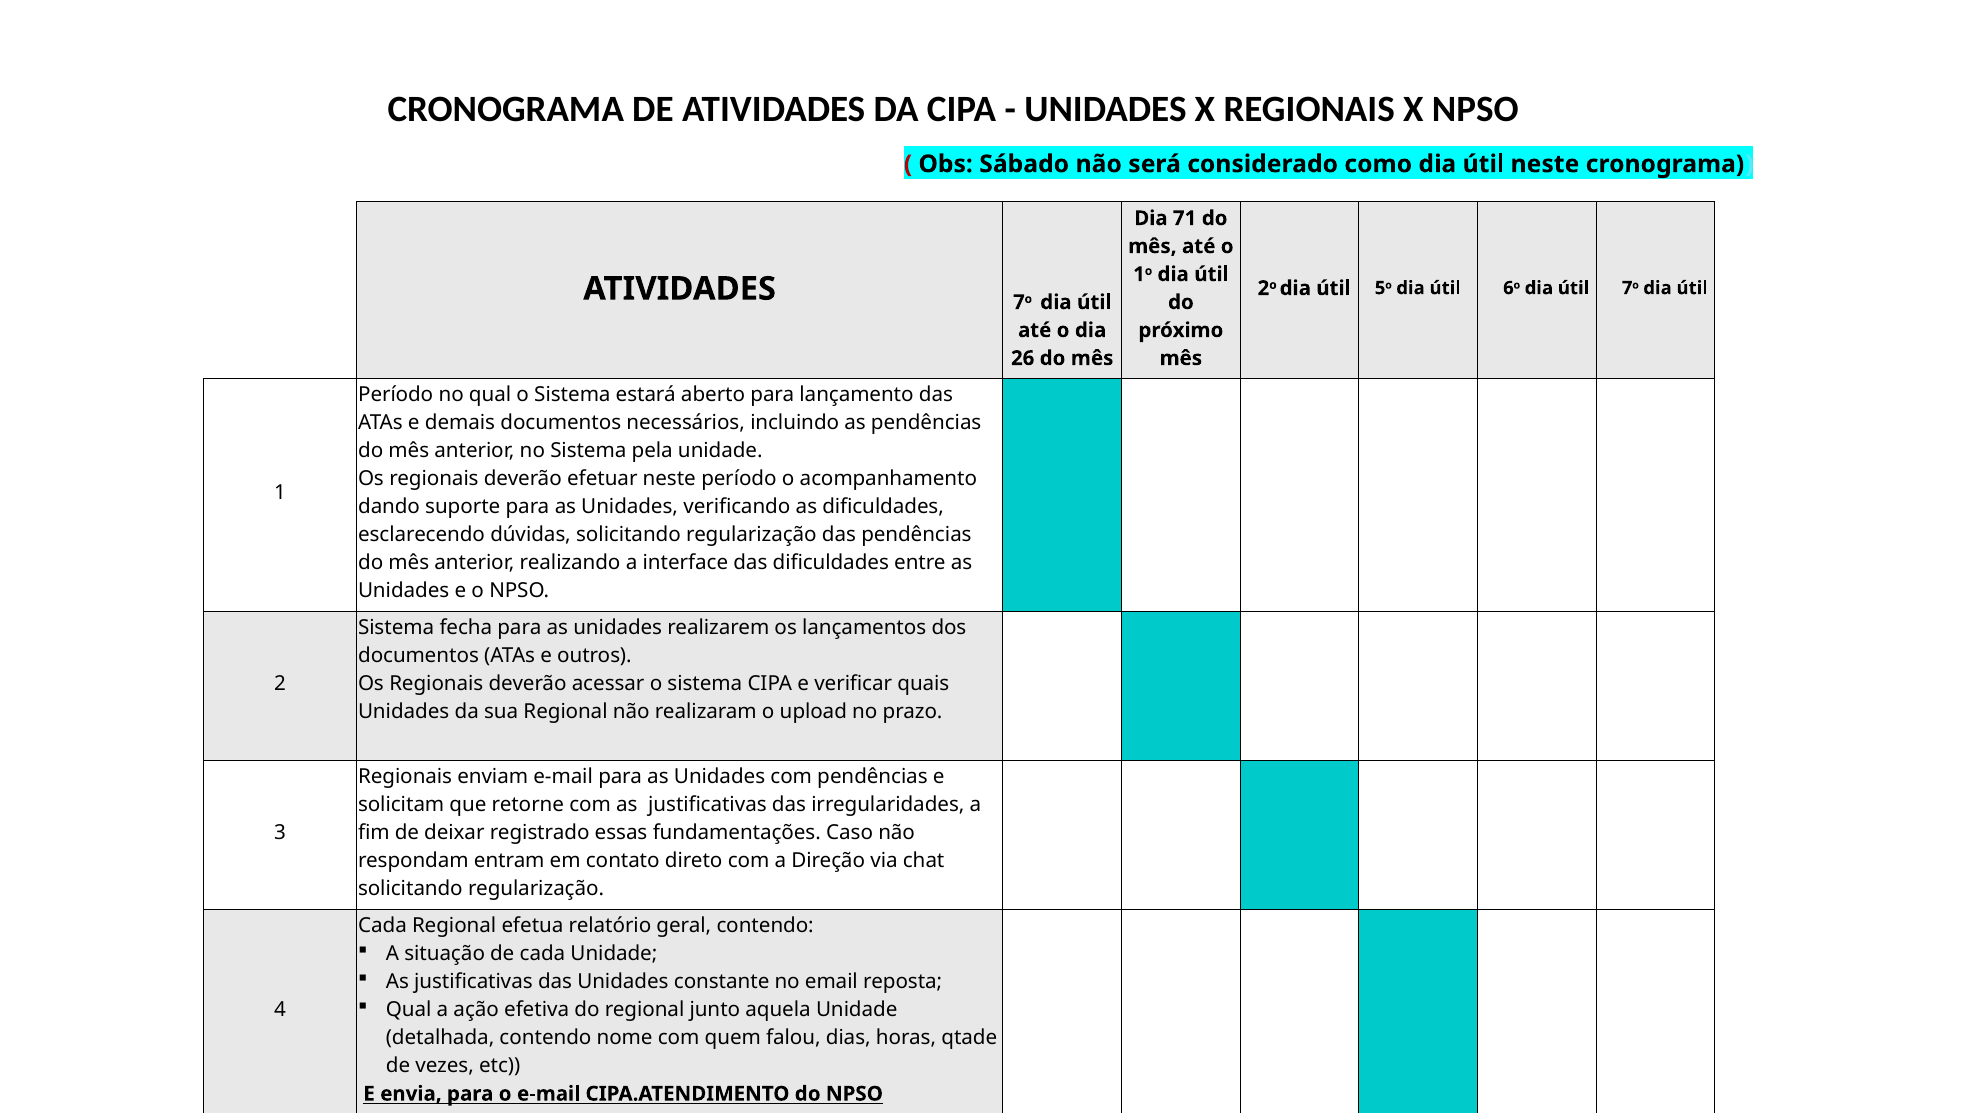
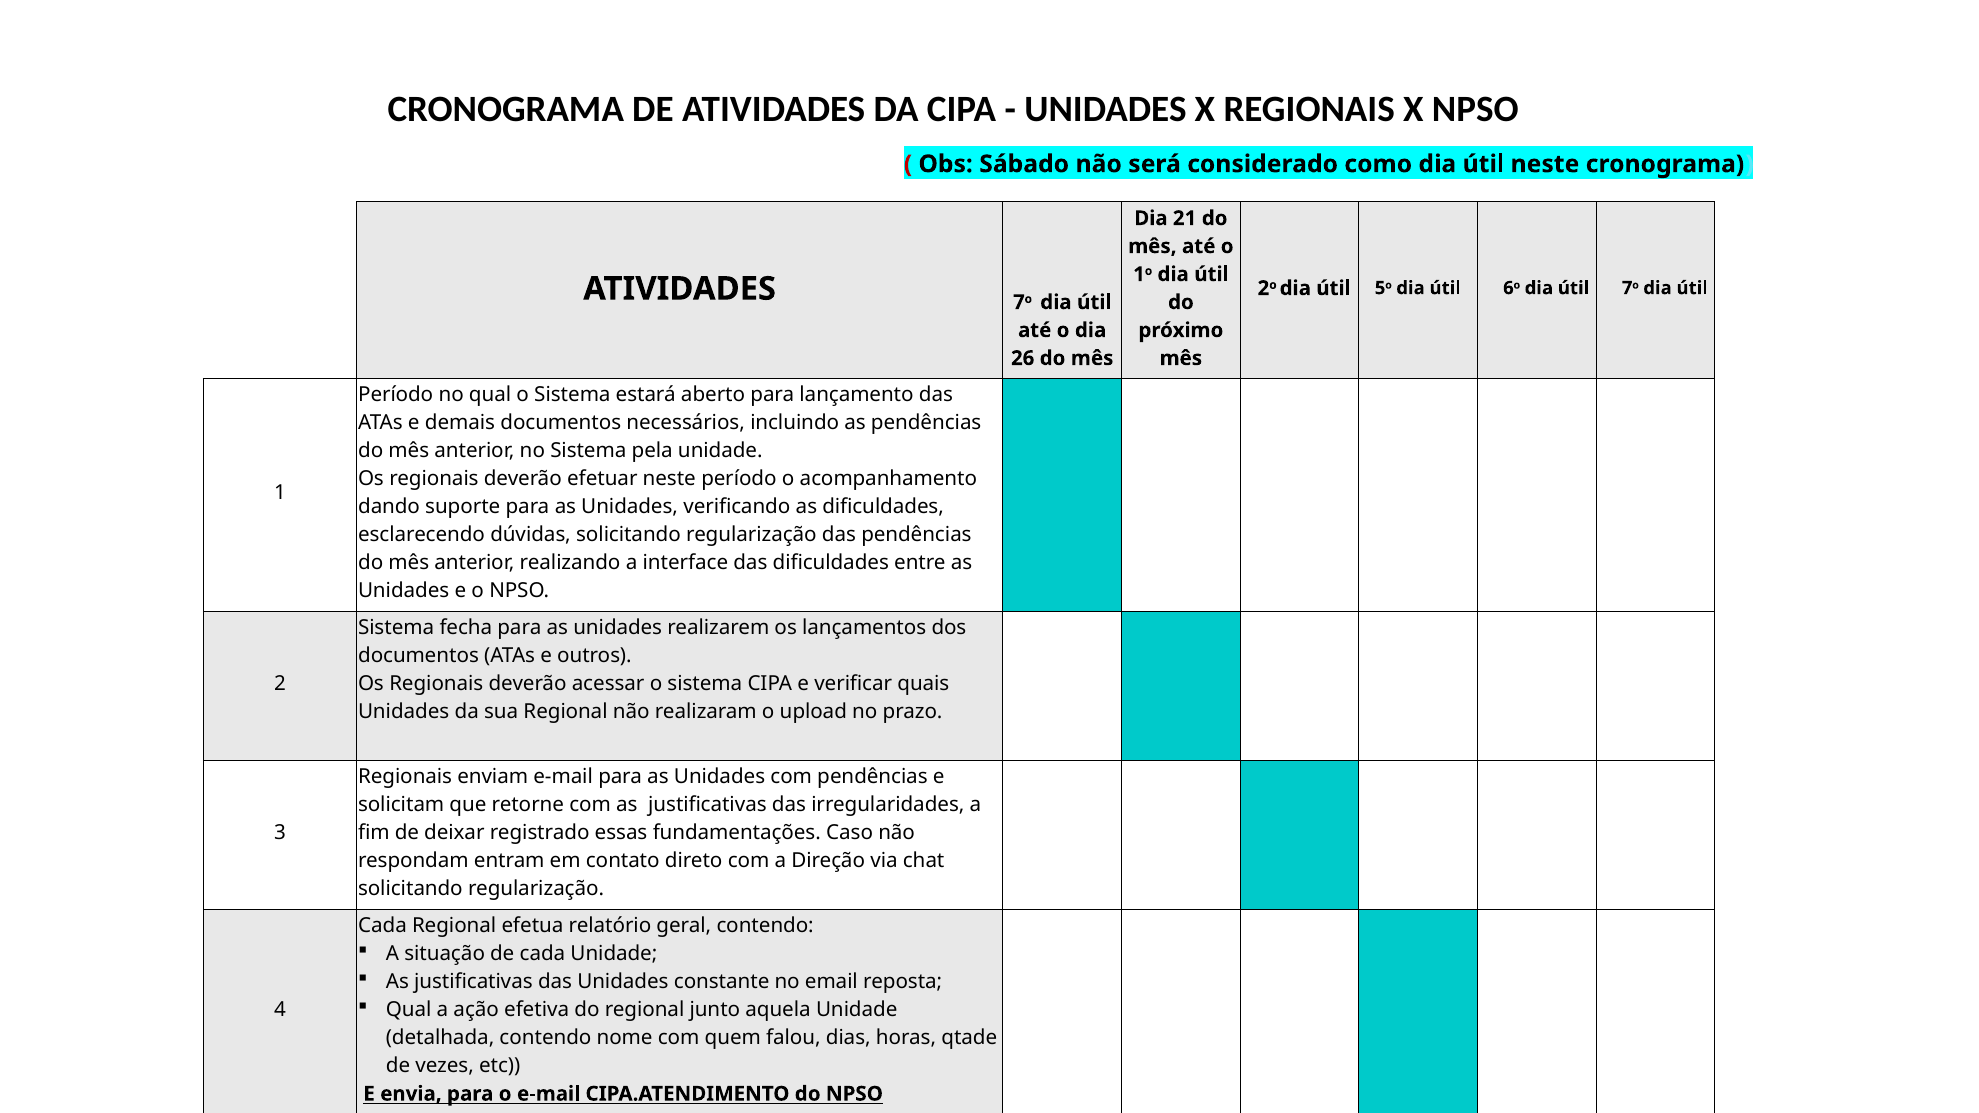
71: 71 -> 21
